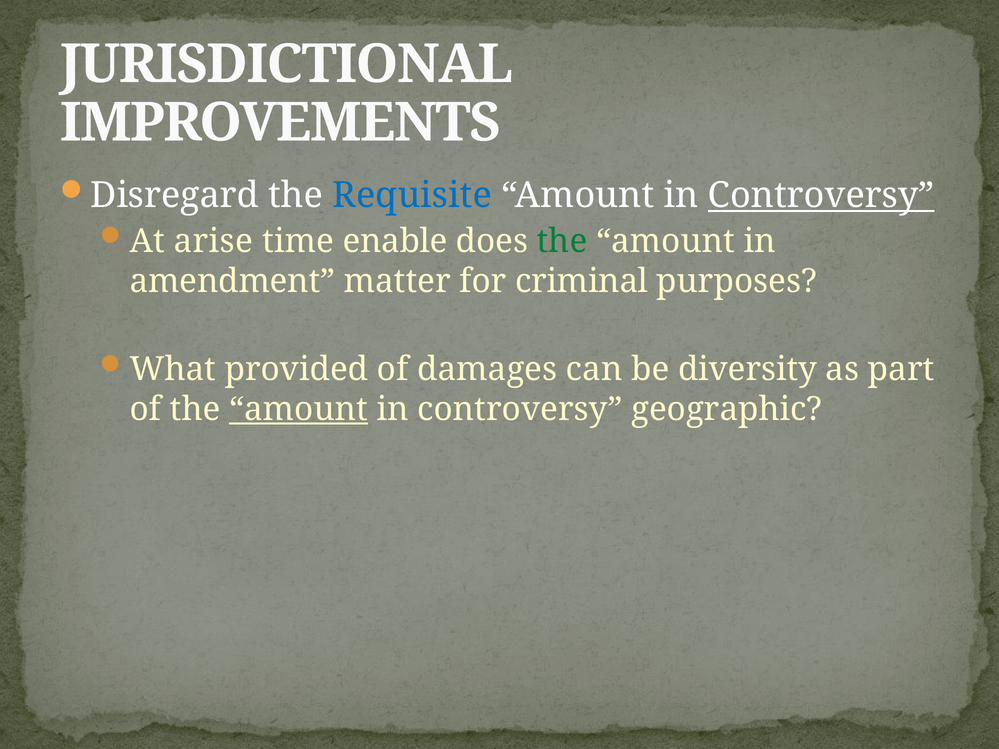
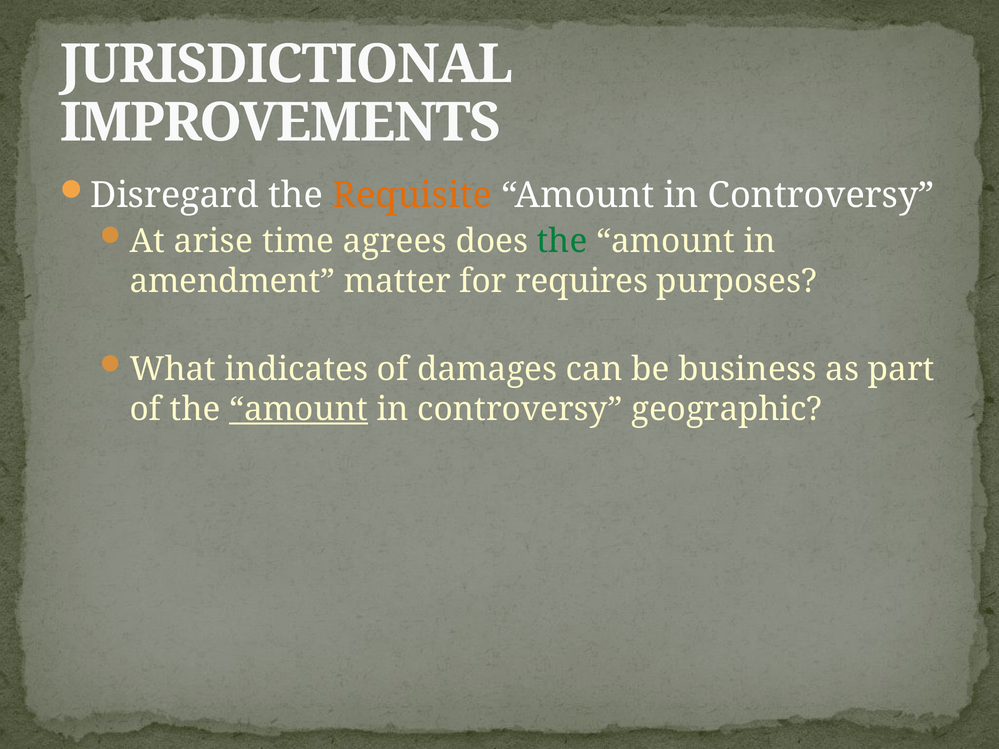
Requisite colour: blue -> orange
Controversy at (821, 196) underline: present -> none
enable: enable -> agrees
criminal: criminal -> requires
provided: provided -> indicates
diversity: diversity -> business
